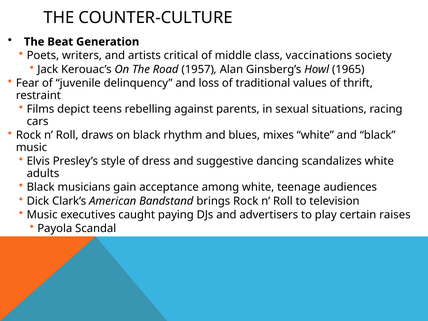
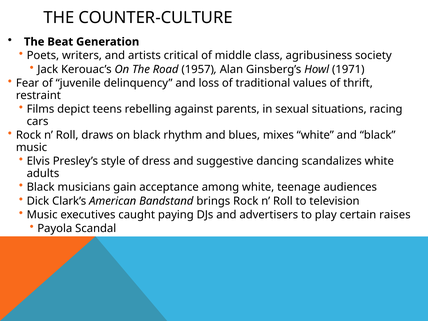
vaccinations: vaccinations -> agribusiness
1965: 1965 -> 1971
